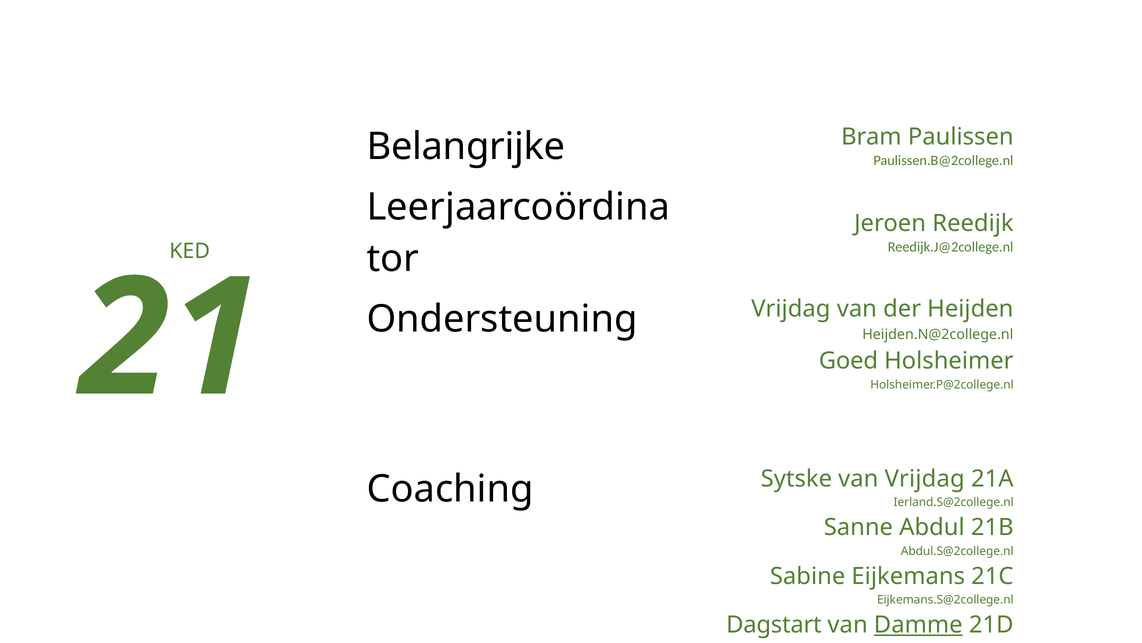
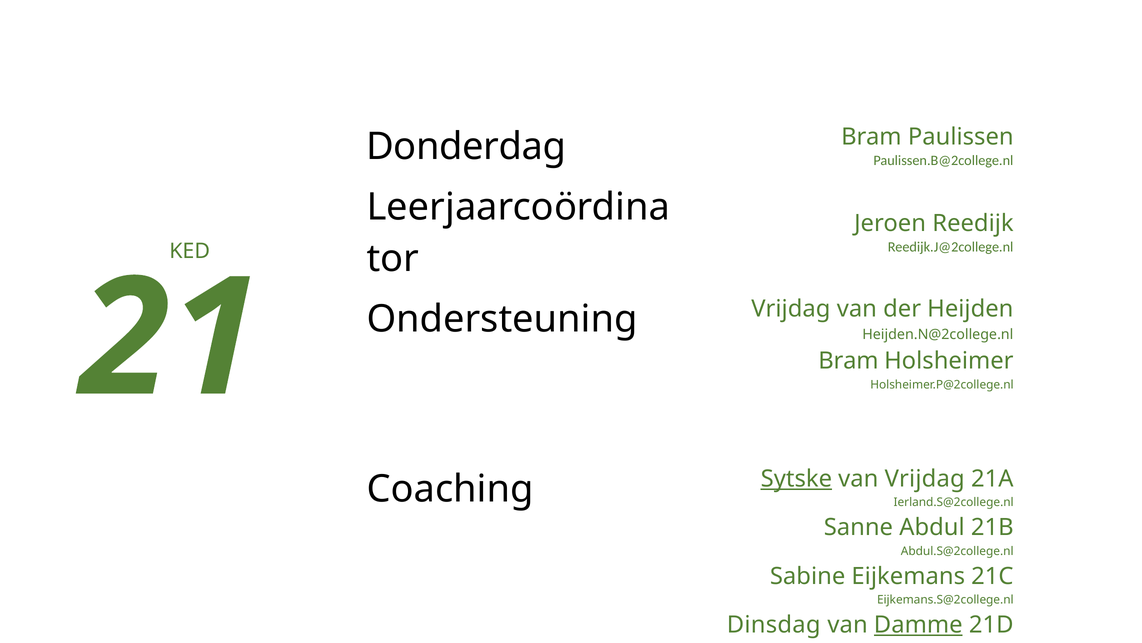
Belangrijke: Belangrijke -> Donderdag
Goed at (848, 361): Goed -> Bram
Sytske underline: none -> present
Dagstart: Dagstart -> Dinsdag
